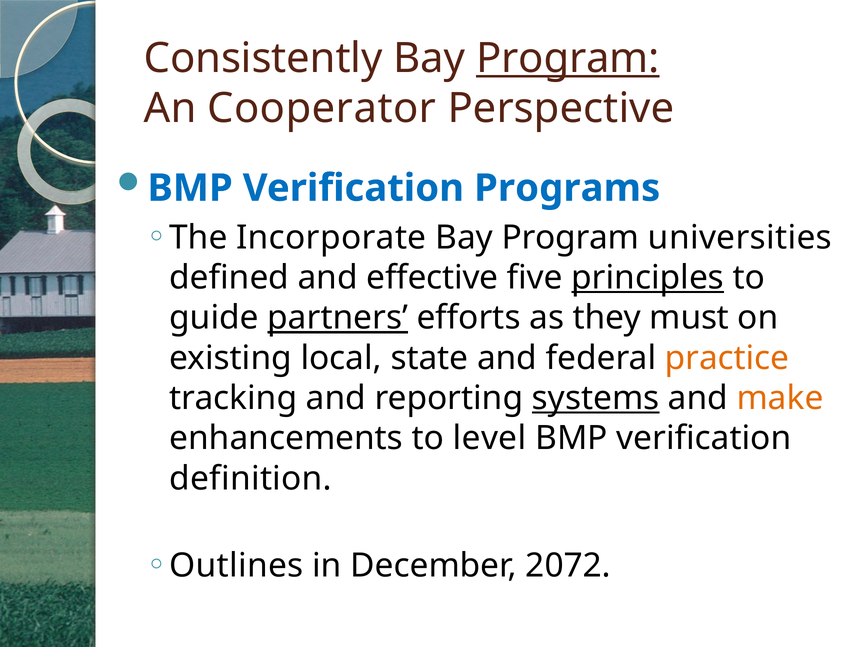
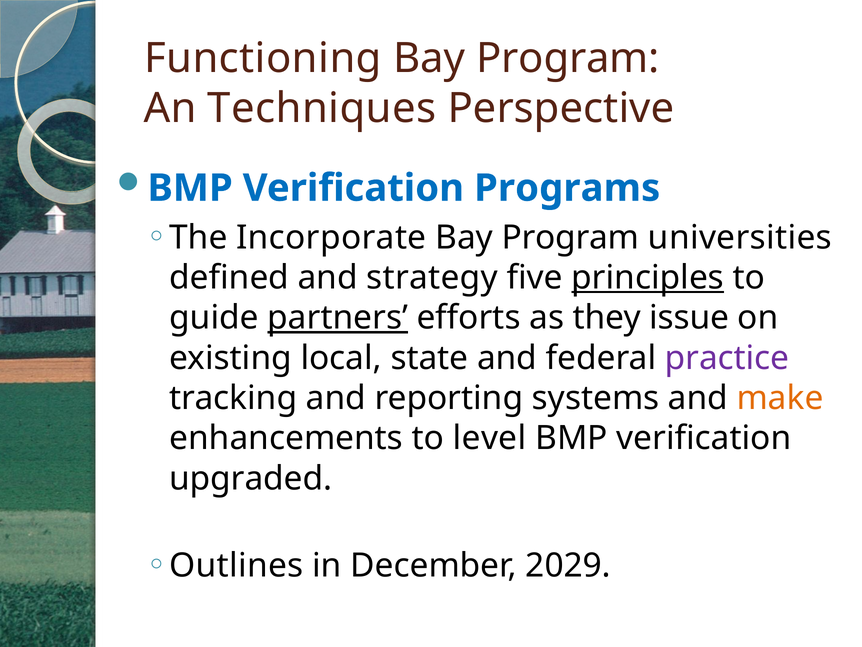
Consistently: Consistently -> Functioning
Program at (568, 58) underline: present -> none
Cooperator: Cooperator -> Techniques
effective: effective -> strategy
must: must -> issue
practice colour: orange -> purple
systems underline: present -> none
definition: definition -> upgraded
2072: 2072 -> 2029
